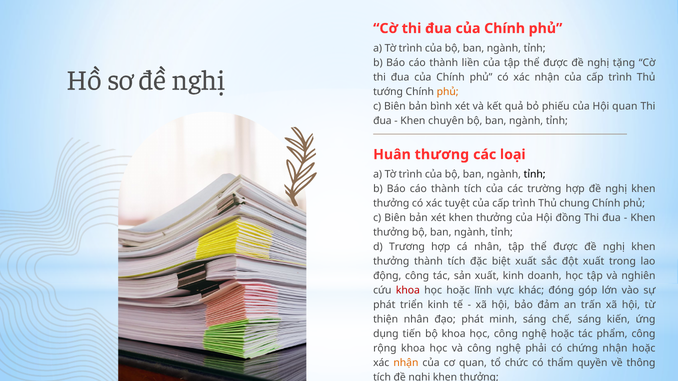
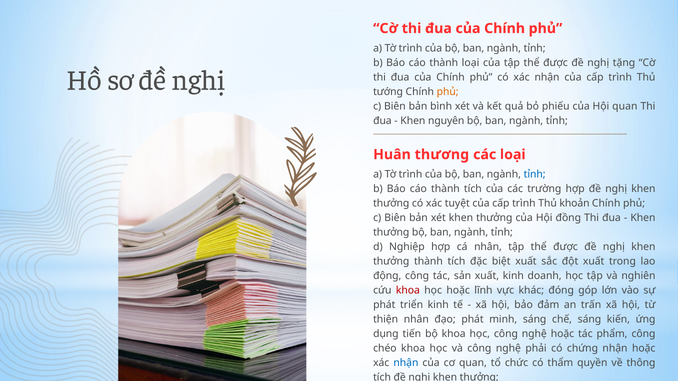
liền: liền -> loại
chuyên: chuyên -> nguyên
tỉnh at (535, 175) colour: black -> blue
chung: chung -> khoản
Trương: Trương -> Nghiệp
rộng: rộng -> chéo
nhận at (406, 363) colour: orange -> blue
